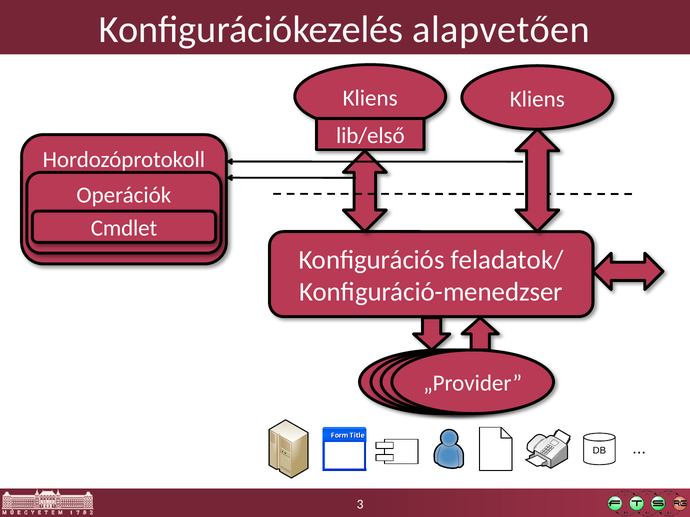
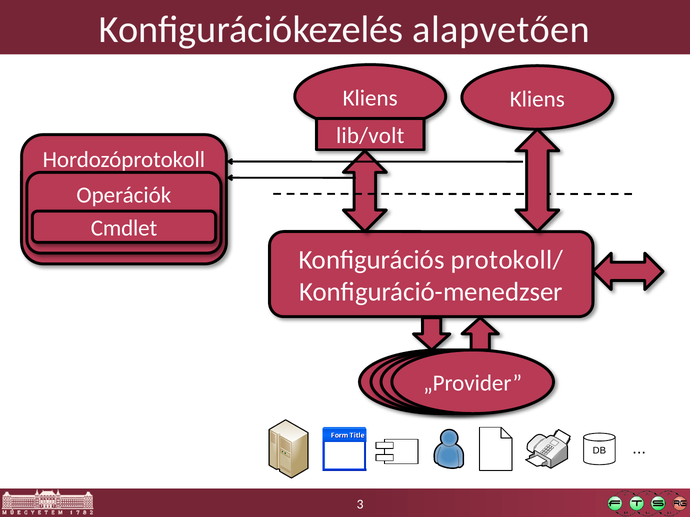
lib/első: lib/első -> lib/volt
feladatok/: feladatok/ -> protokoll/
